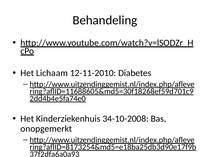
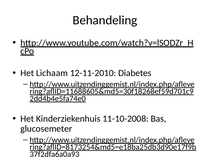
34-10-2008: 34-10-2008 -> 11-10-2008
onopgemerkt: onopgemerkt -> glucosemeter
